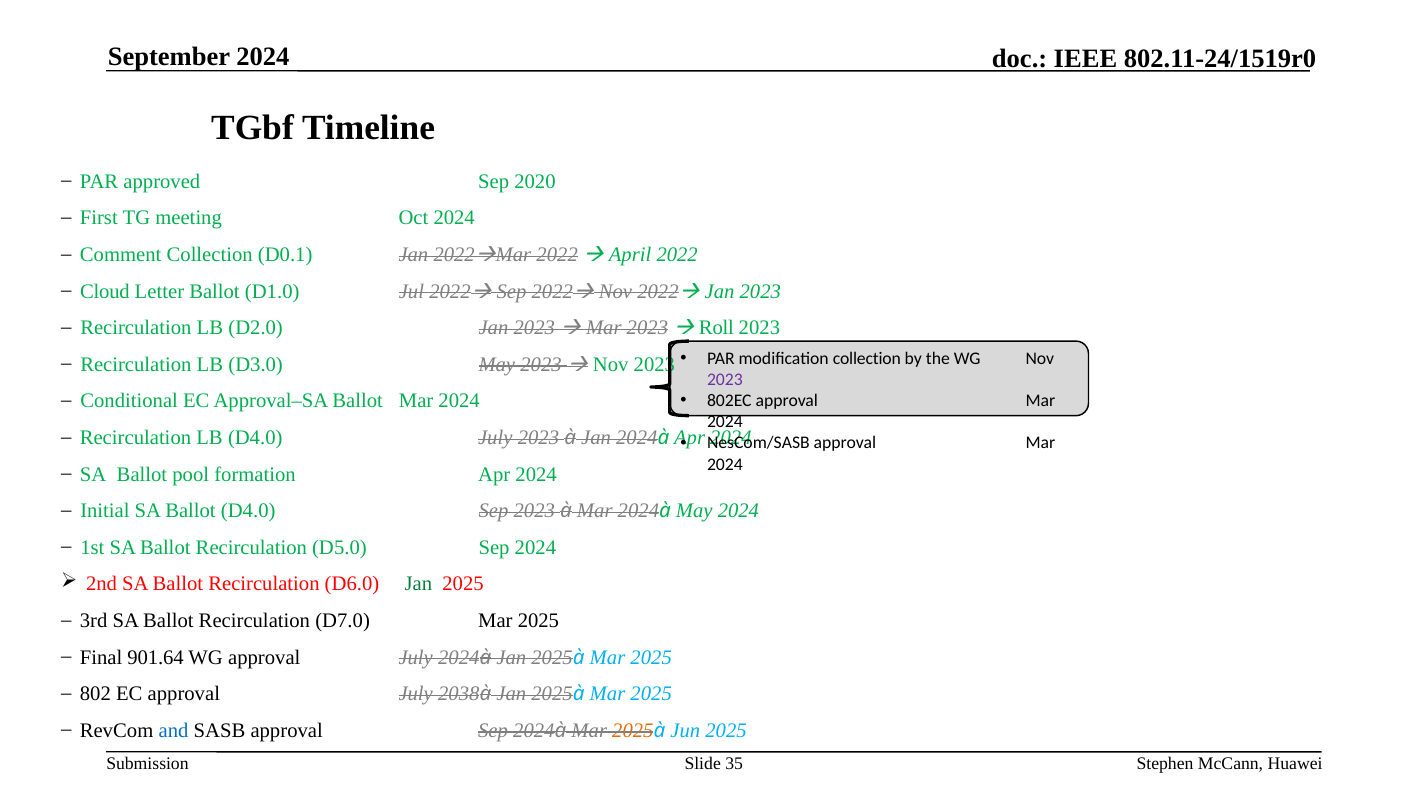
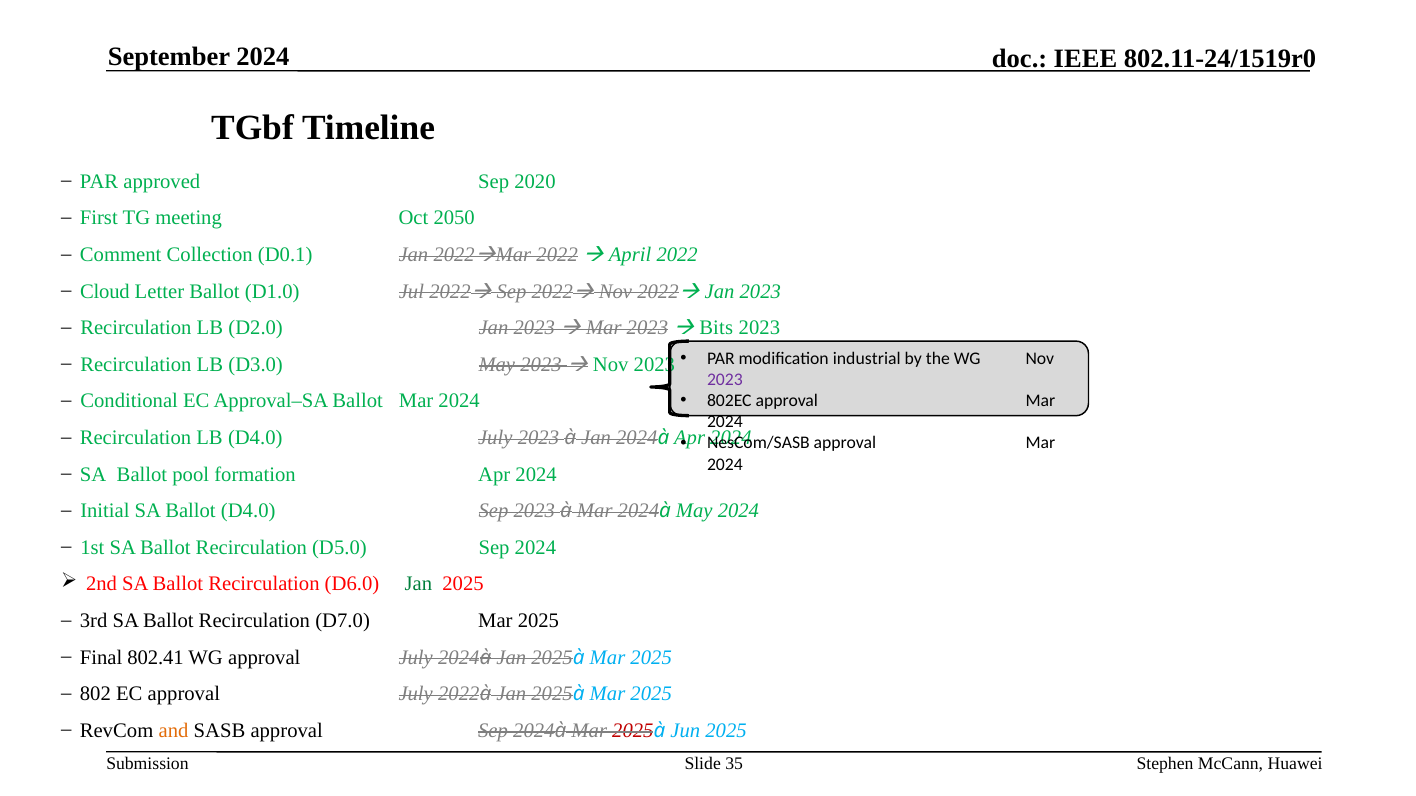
Oct 2024: 2024 -> 2050
Roll: Roll -> Bits
modification collection: collection -> industrial
901.64: 901.64 -> 802.41
July 2038: 2038 -> 2022
and colour: blue -> orange
2025 at (633, 731) colour: orange -> red
